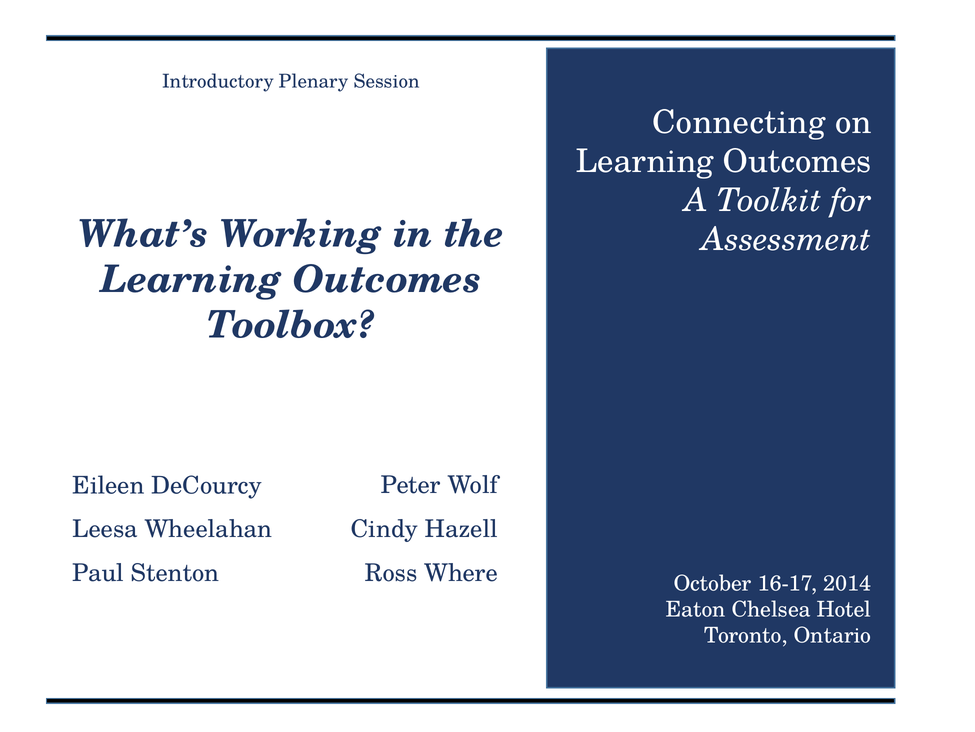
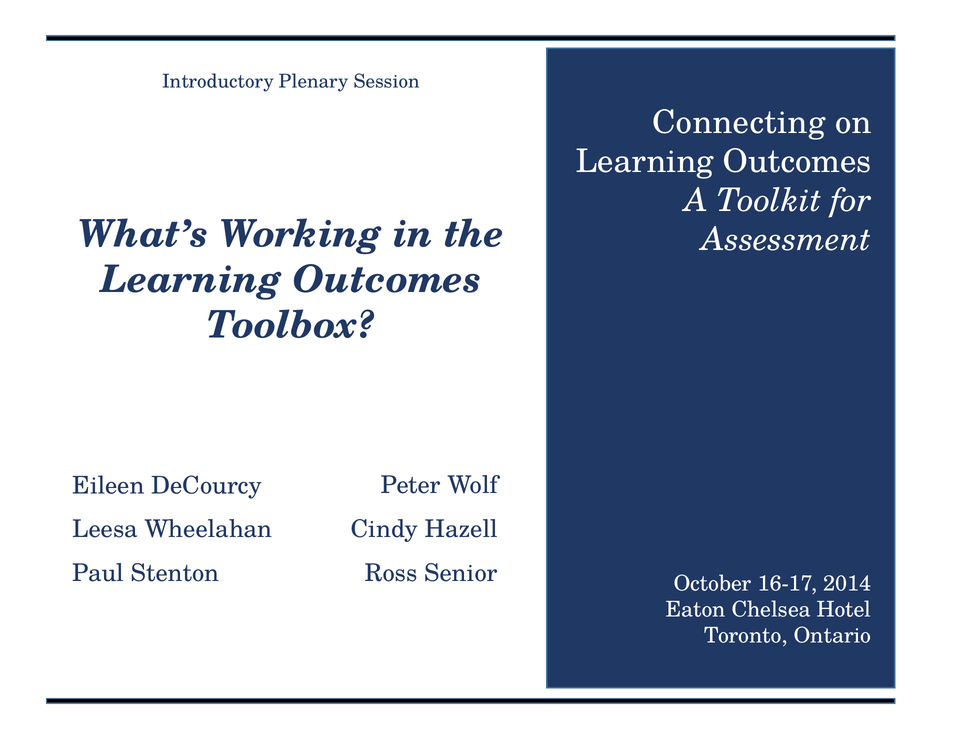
Where: Where -> Senior
